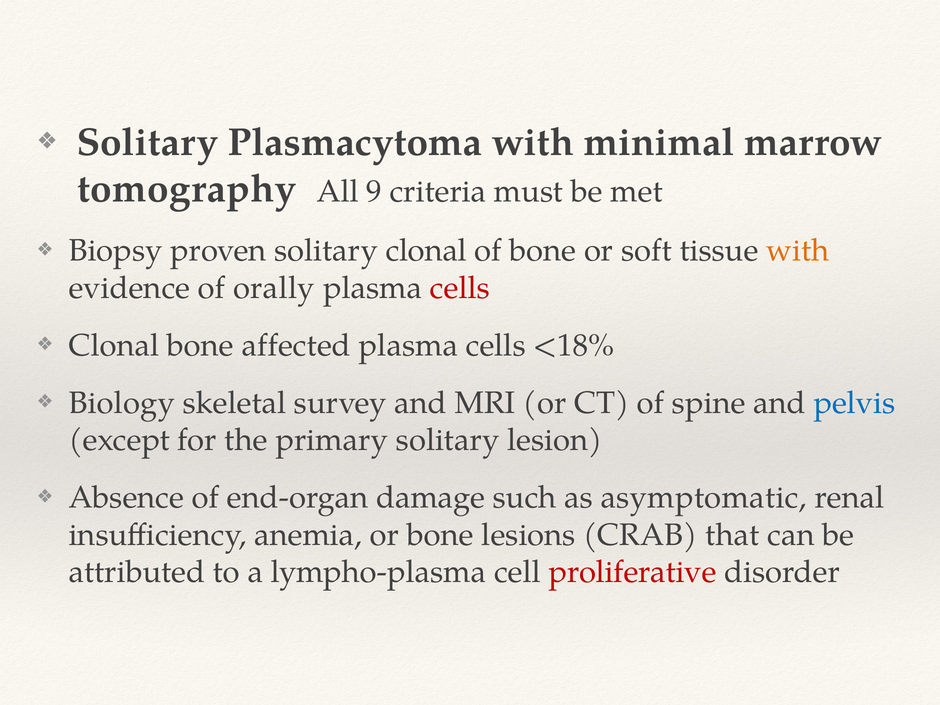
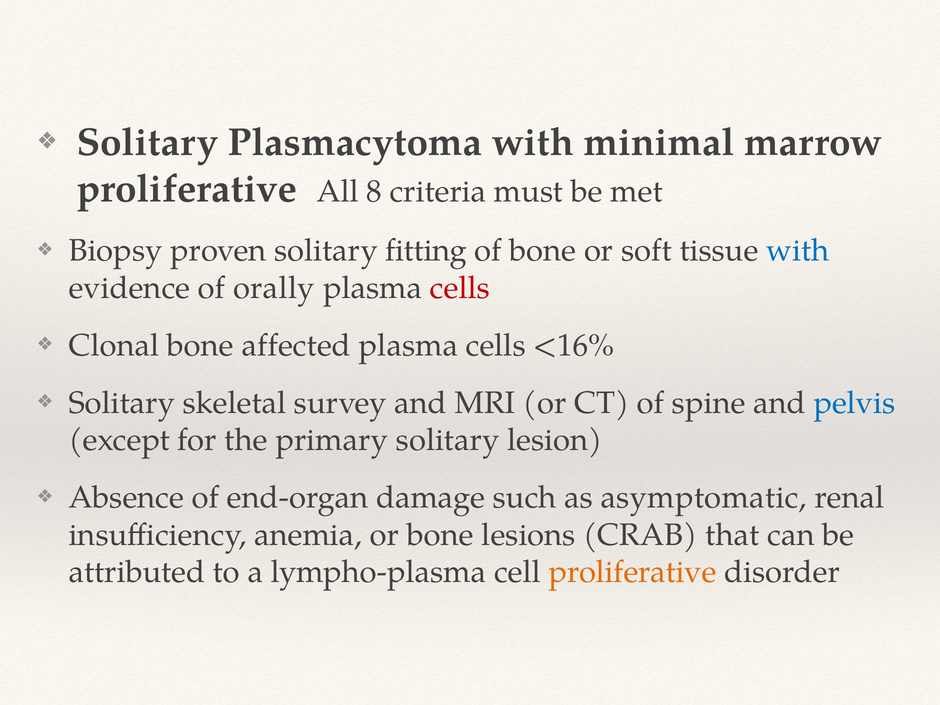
tomography at (187, 189): tomography -> proliferative
9: 9 -> 8
solitary clonal: clonal -> fitting
with at (798, 251) colour: orange -> blue
<18%: <18% -> <16%
Biology at (122, 403): Biology -> Solitary
proliferative at (633, 572) colour: red -> orange
